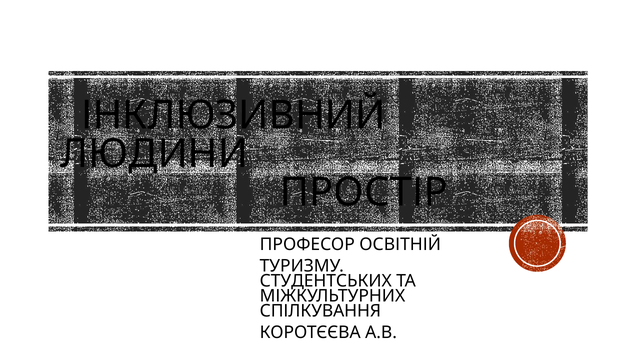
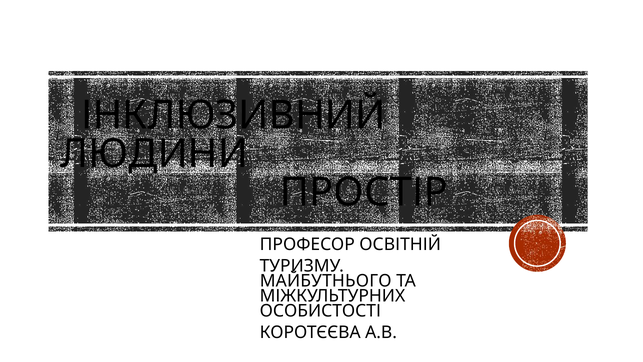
СТУДЕНТСЬКИХ: СТУДЕНТСЬКИХ -> МАЙБУТНЬОГО
СПІЛКУВАННЯ: СПІЛКУВАННЯ -> ОСОБИСТОСТІ
